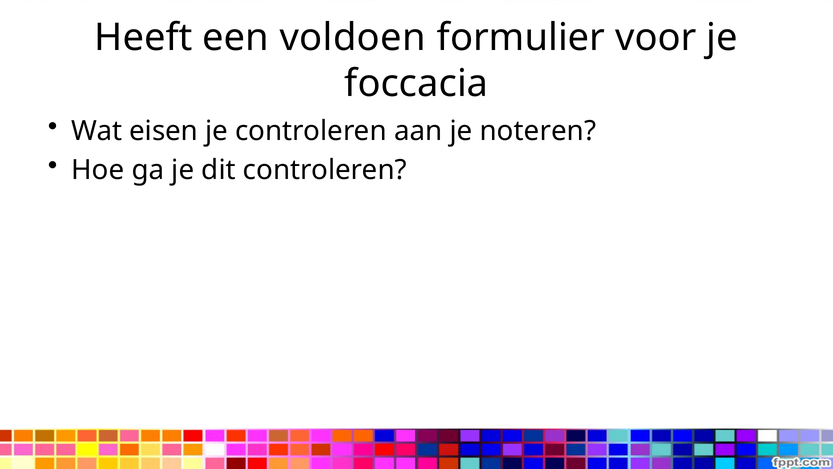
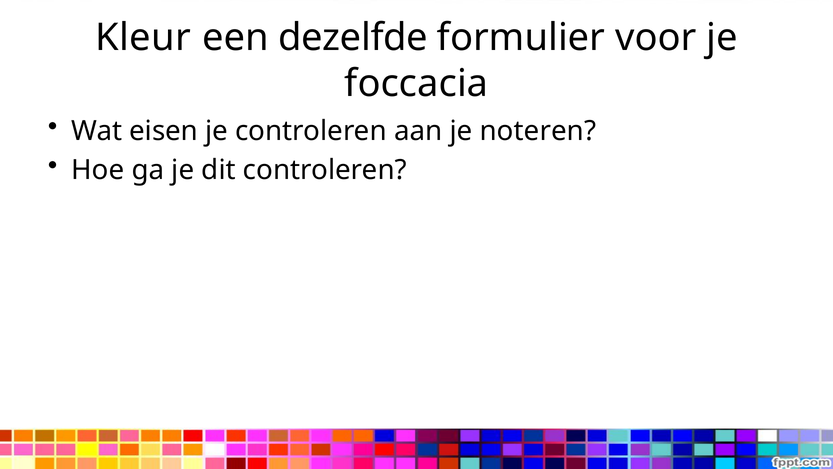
Heeft: Heeft -> Kleur
voldoen: voldoen -> dezelfde
